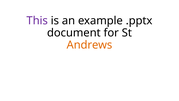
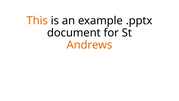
This colour: purple -> orange
